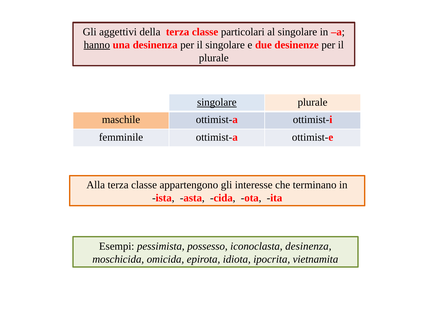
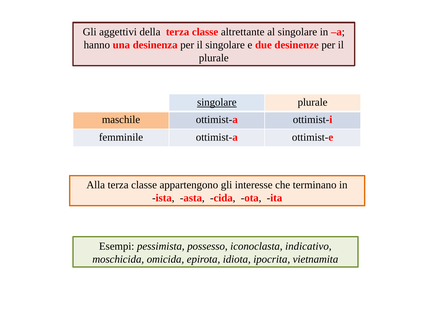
particolari: particolari -> altrettante
hanno underline: present -> none
iconoclasta desinenza: desinenza -> indicativo
